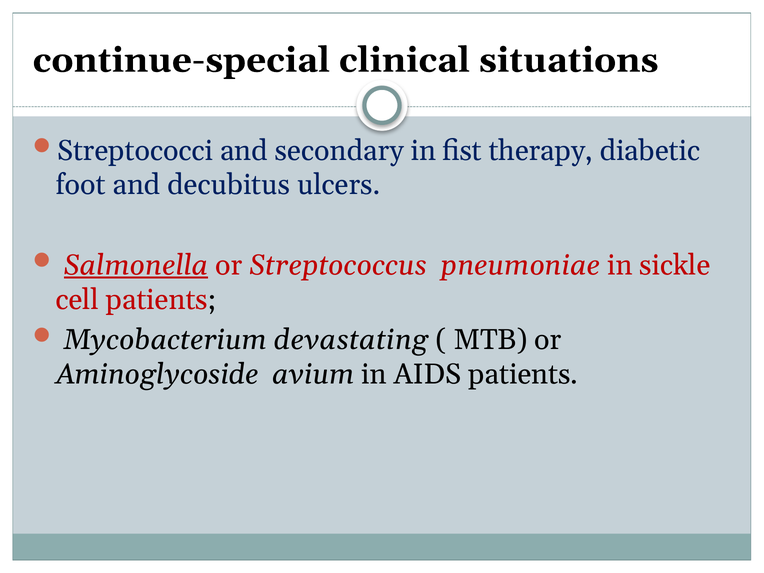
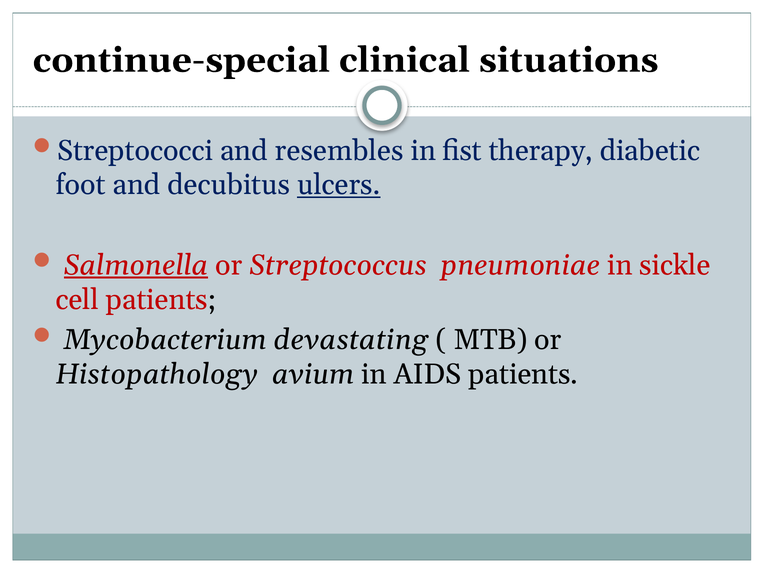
secondary: secondary -> resembles
ulcers underline: none -> present
Aminoglycoside: Aminoglycoside -> Histopathology
